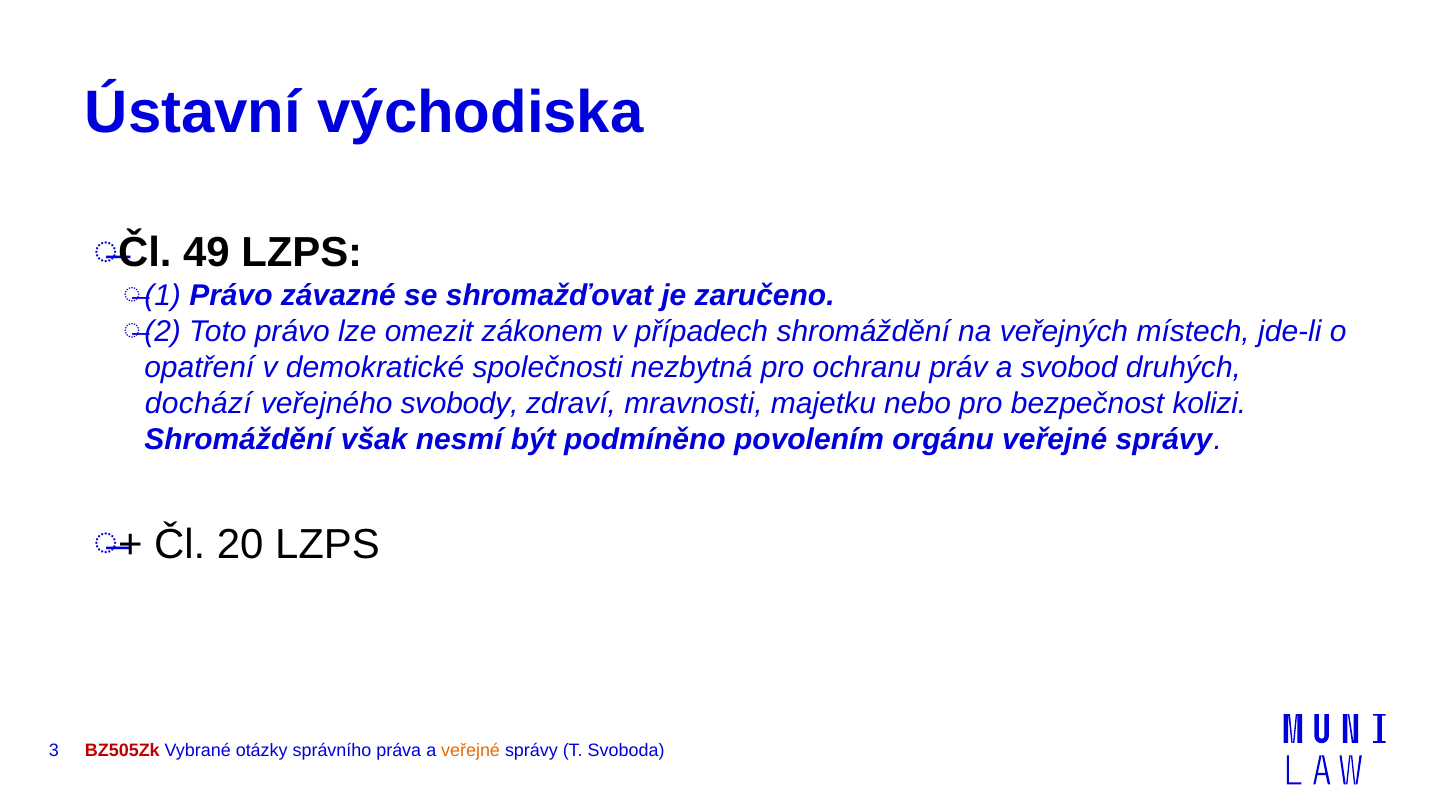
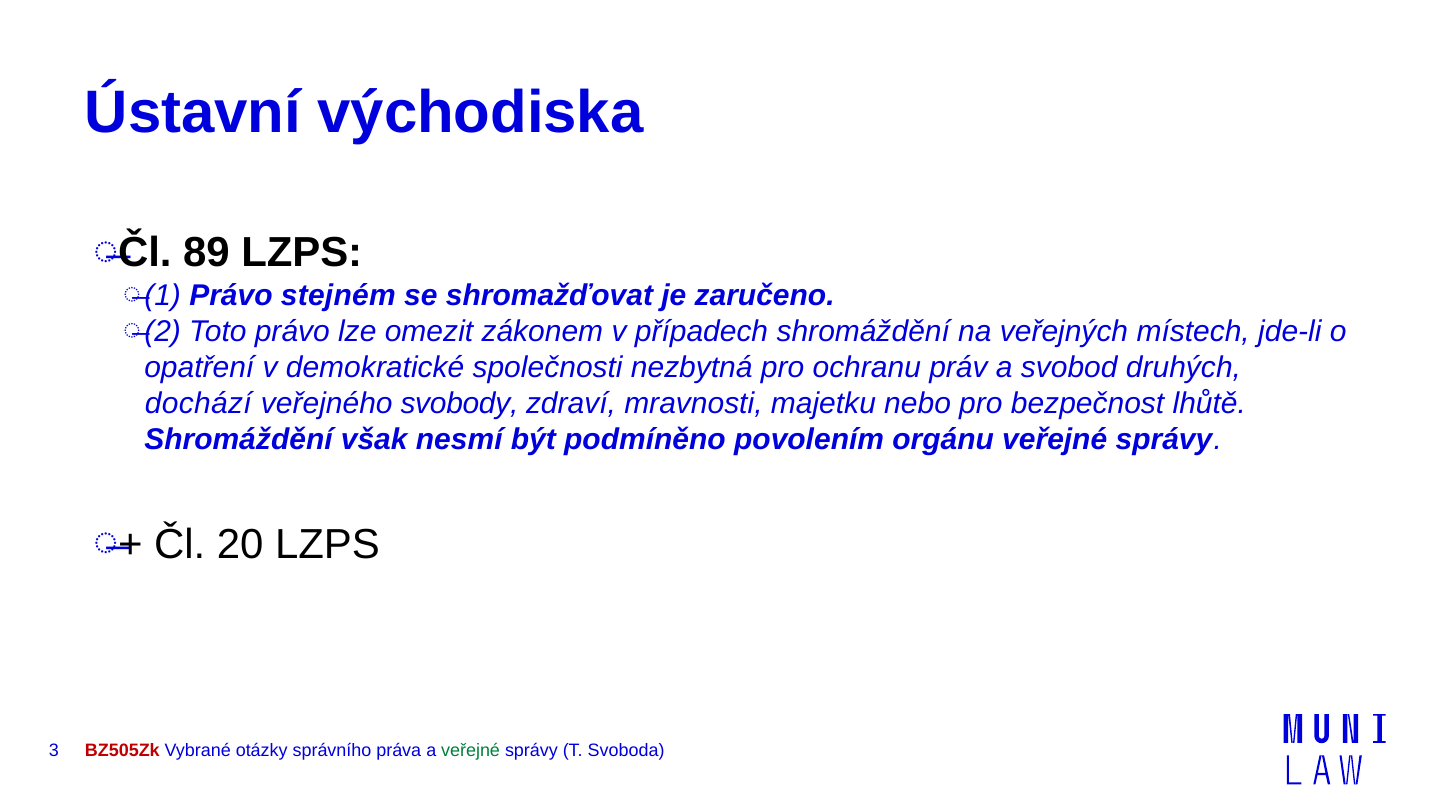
49: 49 -> 89
závazné: závazné -> stejném
kolizi: kolizi -> lhůtě
veřejné at (471, 751) colour: orange -> green
